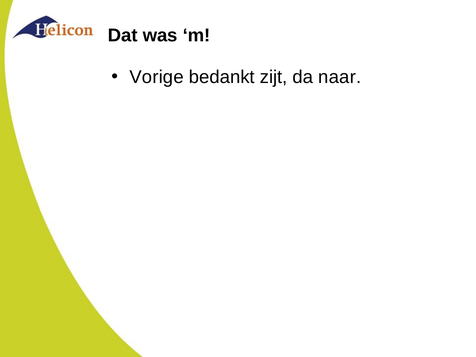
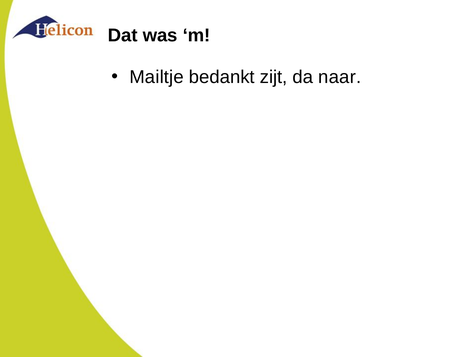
Vorige: Vorige -> Mailtje
